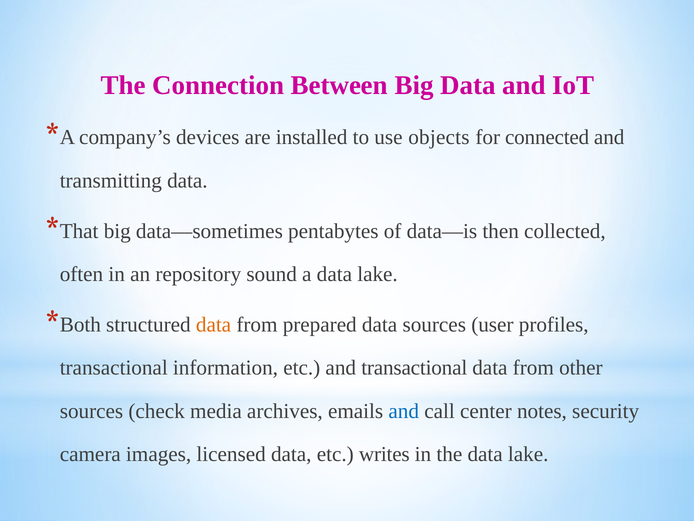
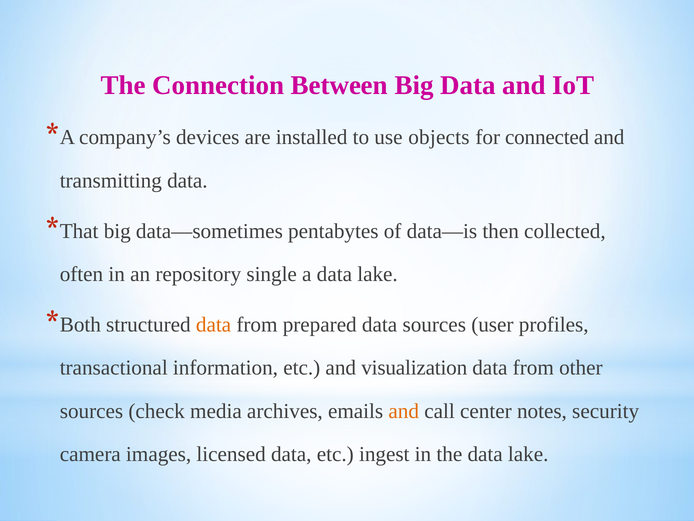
sound: sound -> single
and transactional: transactional -> visualization
and at (404, 411) colour: blue -> orange
writes: writes -> ingest
